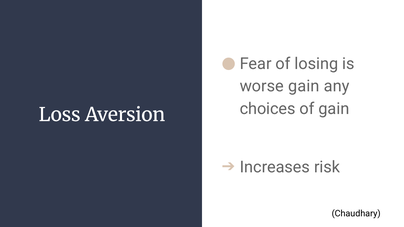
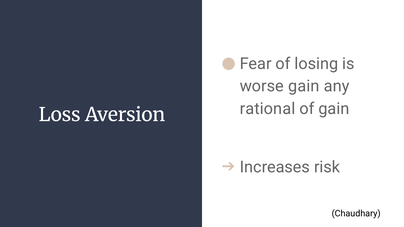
choices: choices -> rational
